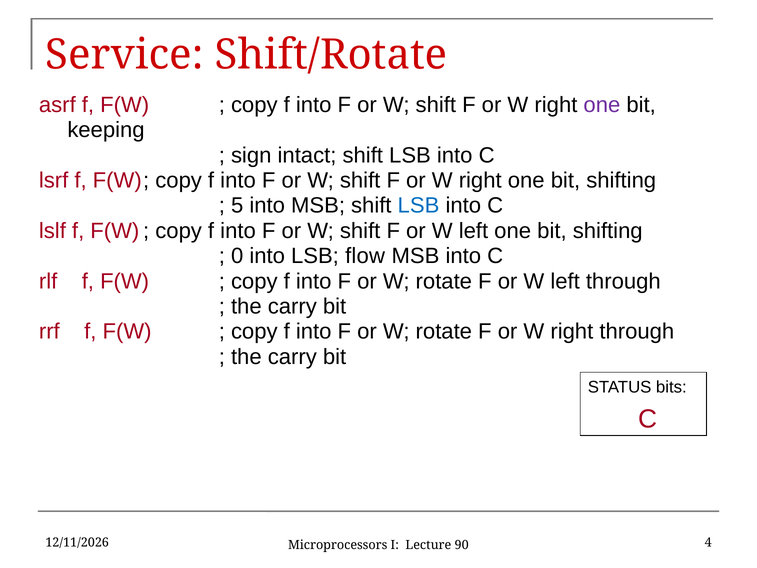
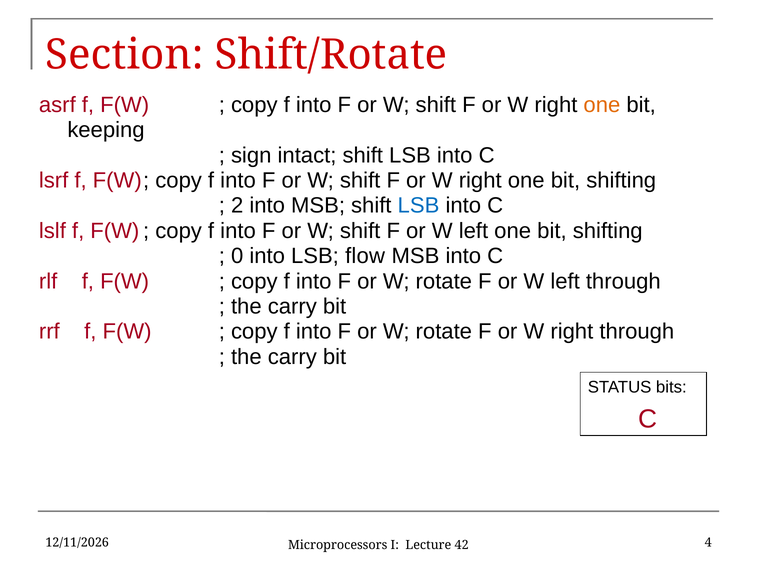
Service: Service -> Section
one at (602, 105) colour: purple -> orange
5: 5 -> 2
90: 90 -> 42
